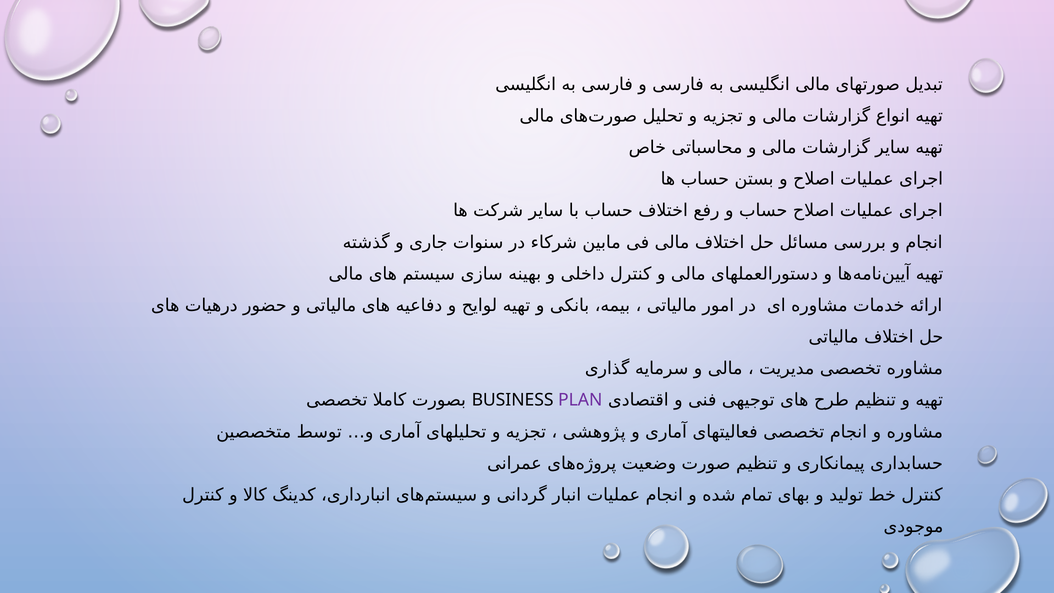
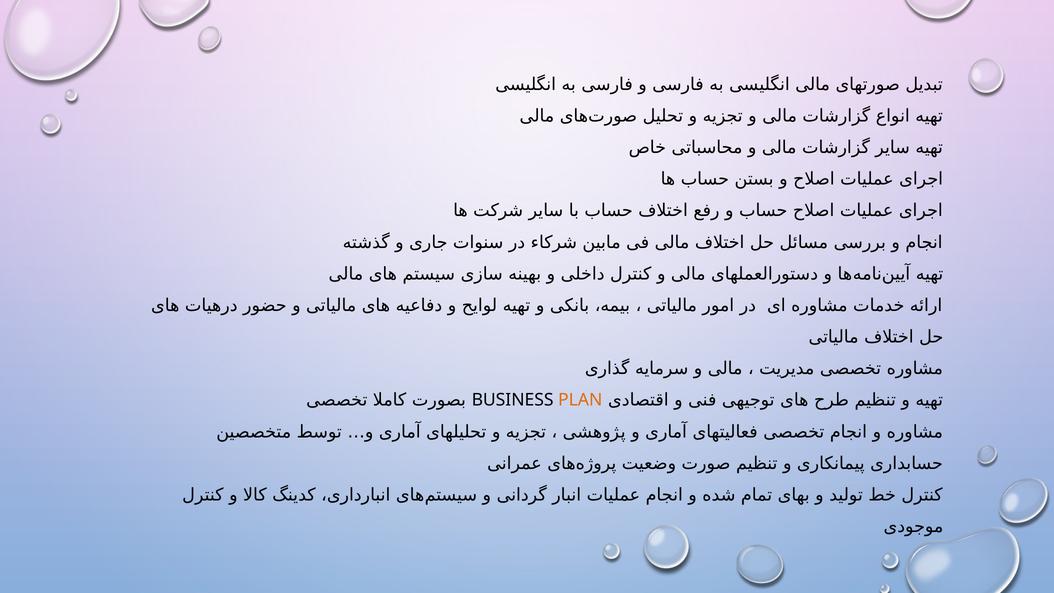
PLAN colour: purple -> orange
